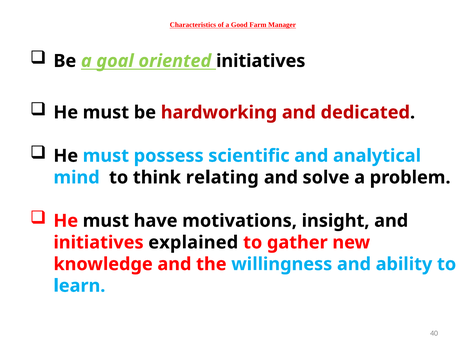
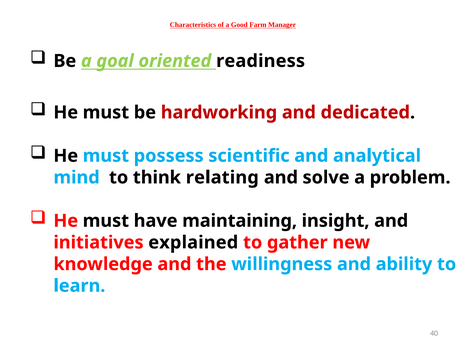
oriented initiatives: initiatives -> readiness
motivations: motivations -> maintaining
